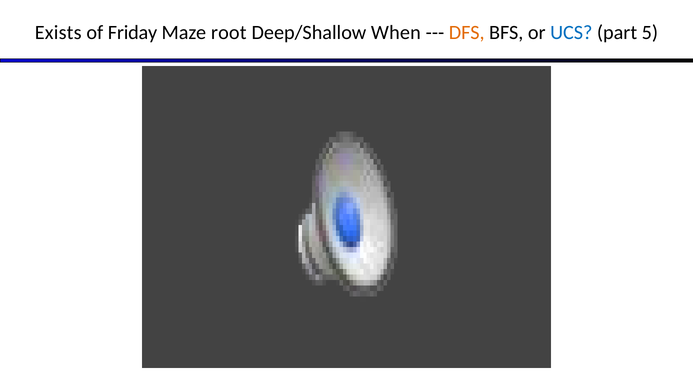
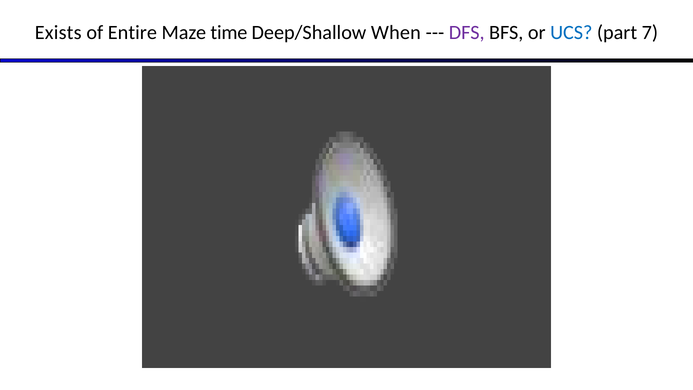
Friday: Friday -> Entire
root: root -> time
DFS colour: orange -> purple
5: 5 -> 7
